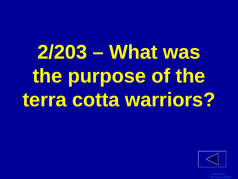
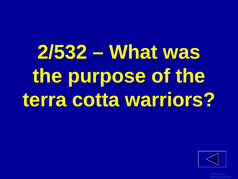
2/203: 2/203 -> 2/532
